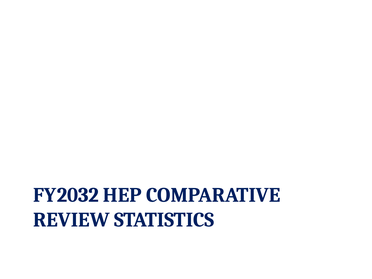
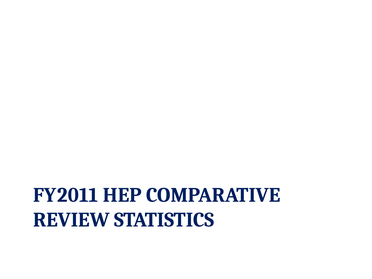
2032: 2032 -> 2011
